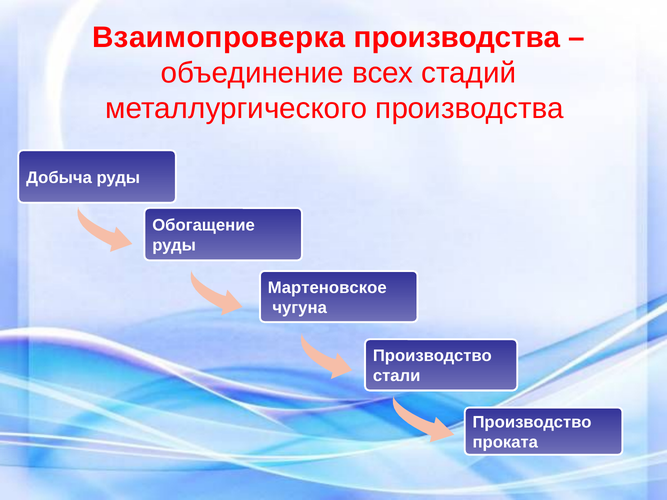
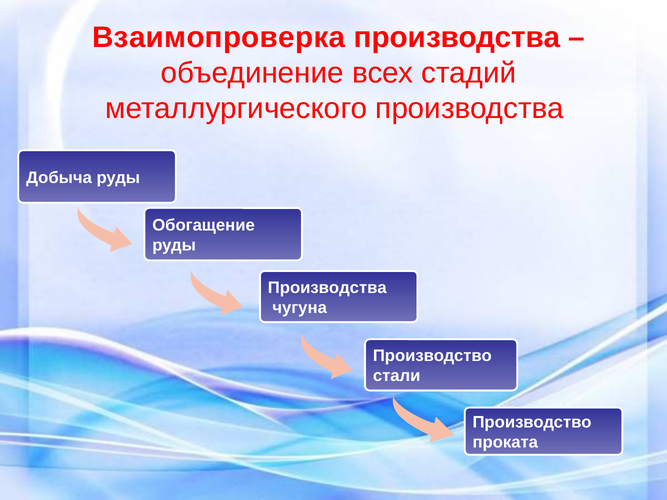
Мартеновское at (327, 288): Мартеновское -> Производства
